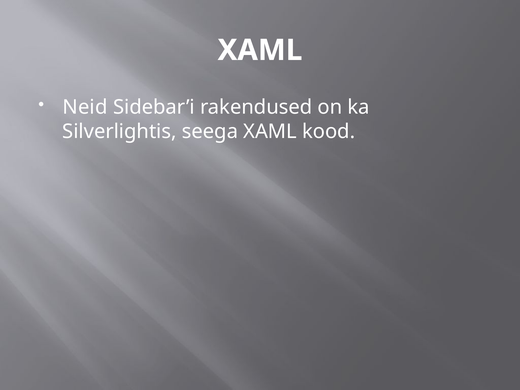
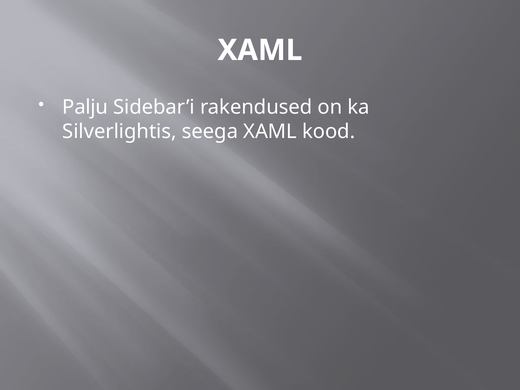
Neid: Neid -> Palju
